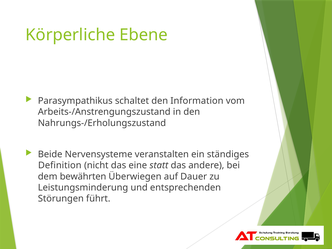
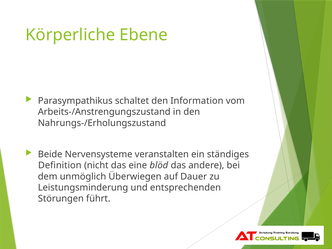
statt: statt -> blöd
bewährten: bewährten -> unmöglich
